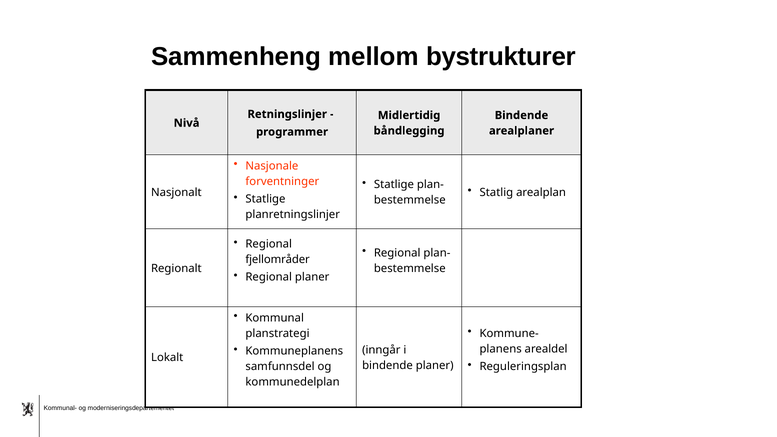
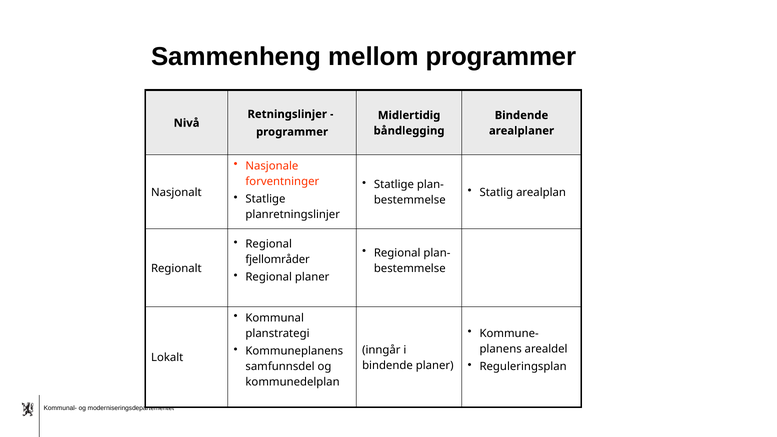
mellom bystrukturer: bystrukturer -> programmer
